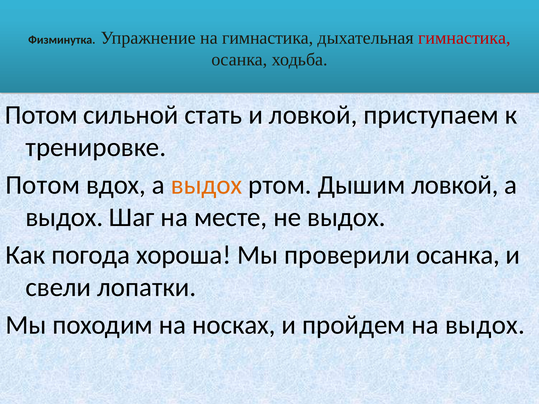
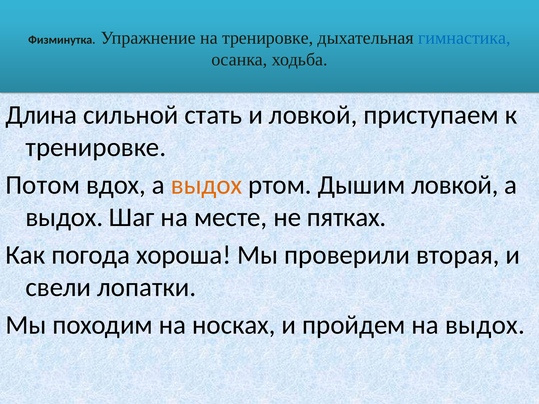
на гимнастика: гимнастика -> тренировке
гимнастика at (464, 38) colour: red -> blue
Потом at (41, 115): Потом -> Длина
не выдох: выдох -> пятках
проверили осанка: осанка -> вторая
